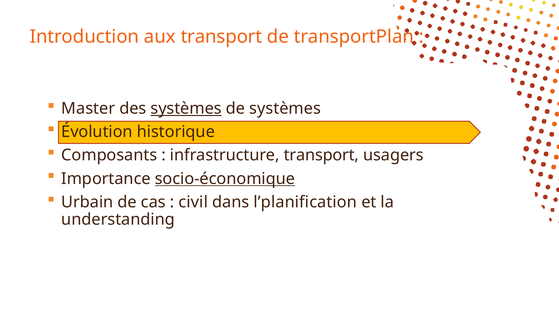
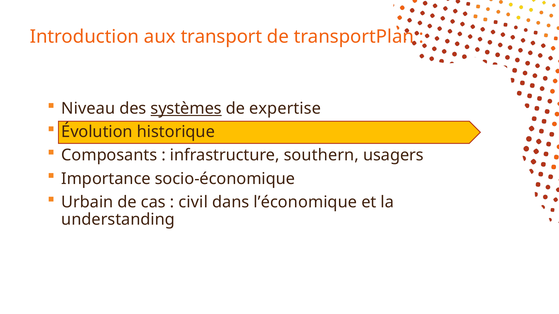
Master: Master -> Niveau
de systèmes: systèmes -> expertise
infrastructure transport: transport -> southern
socio-économique underline: present -> none
l’planification: l’planification -> l’économique
